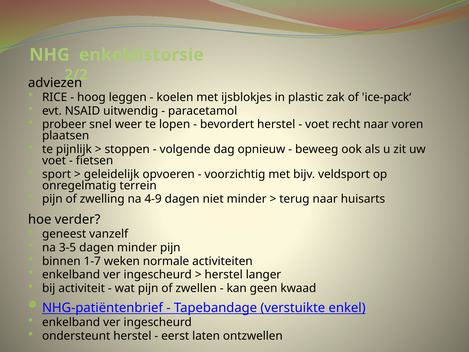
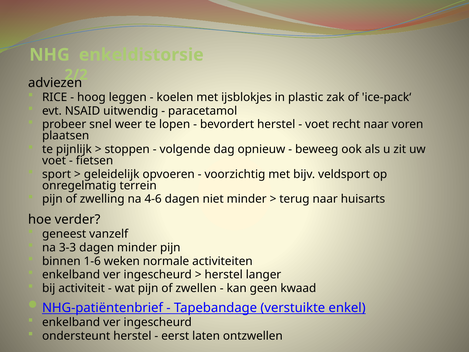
4-9: 4-9 -> 4-6
3-5: 3-5 -> 3-3
1-7: 1-7 -> 1-6
